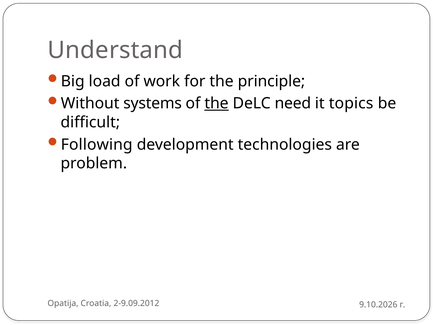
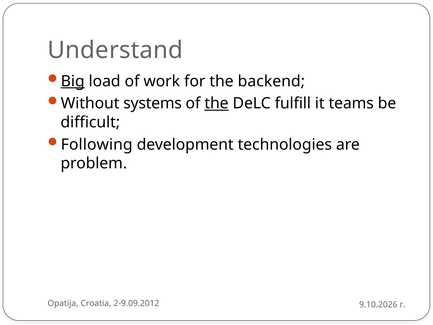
Big underline: none -> present
principle: principle -> backend
need: need -> fulfill
topics: topics -> teams
